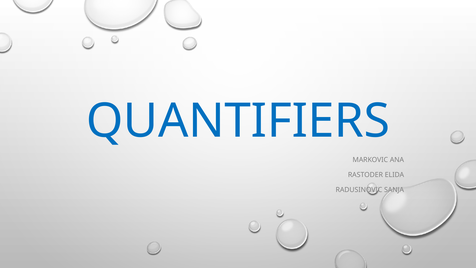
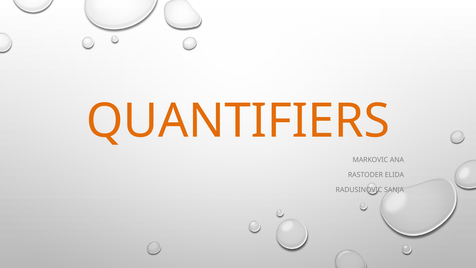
QUANTIFIERS colour: blue -> orange
